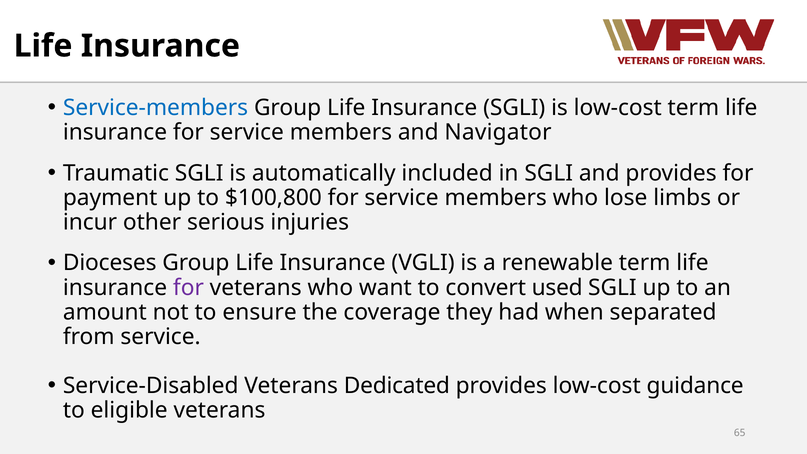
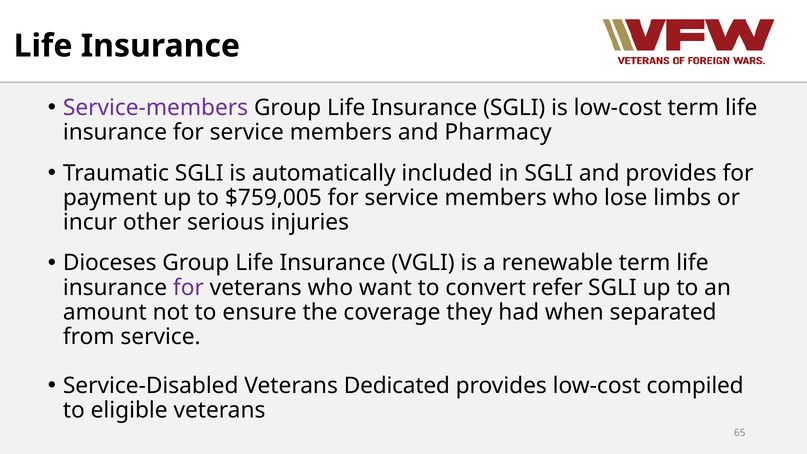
Service-members colour: blue -> purple
Navigator: Navigator -> Pharmacy
$100,800: $100,800 -> $759,005
used: used -> refer
guidance: guidance -> compiled
